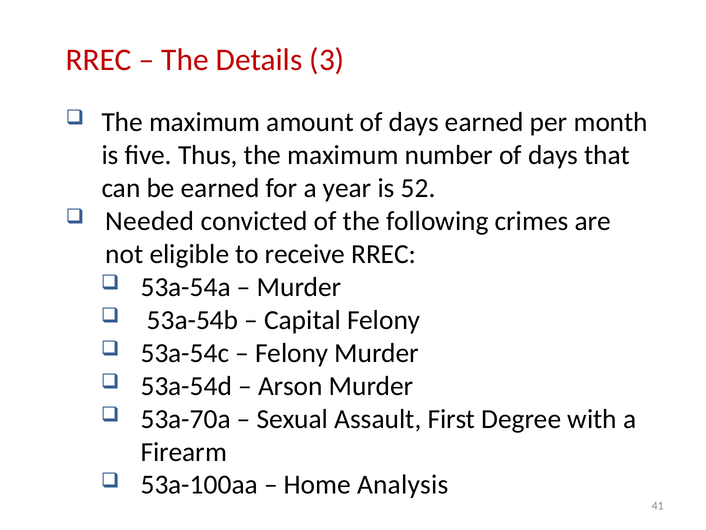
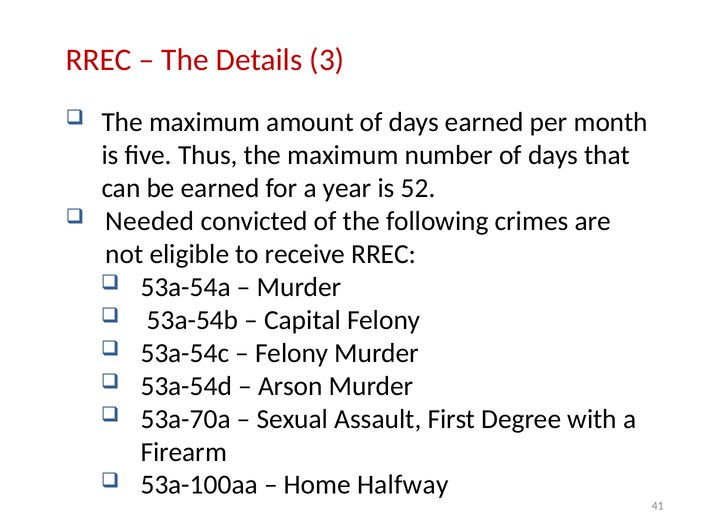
Analysis: Analysis -> Halfway
